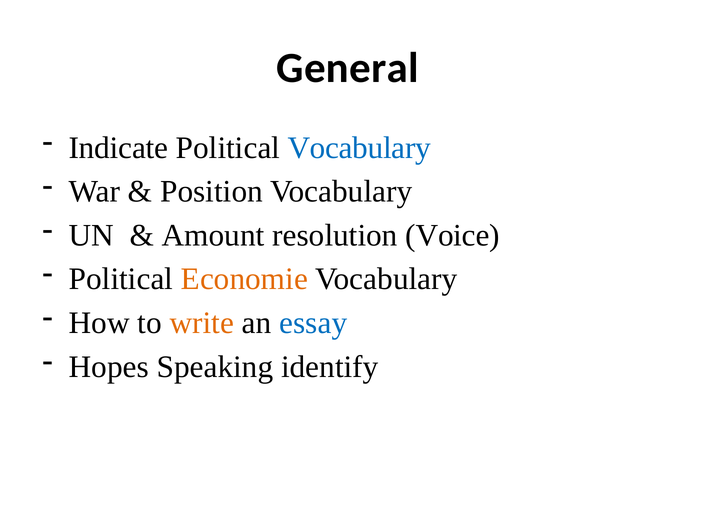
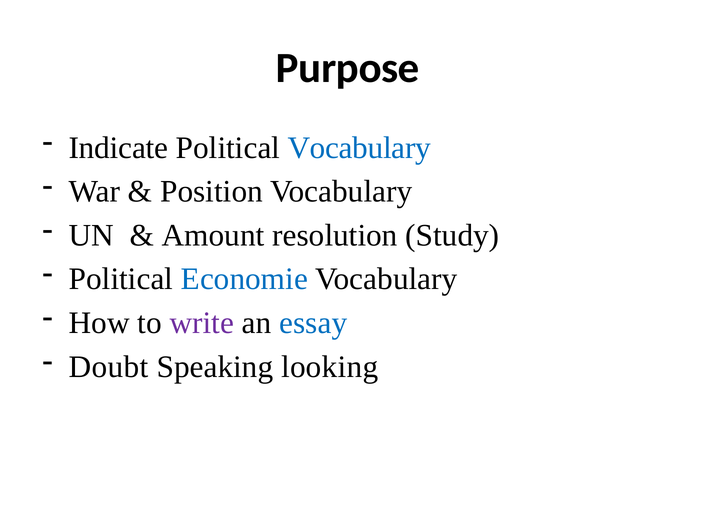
General: General -> Purpose
Voice: Voice -> Study
Economie colour: orange -> blue
write colour: orange -> purple
Hopes: Hopes -> Doubt
identify: identify -> looking
